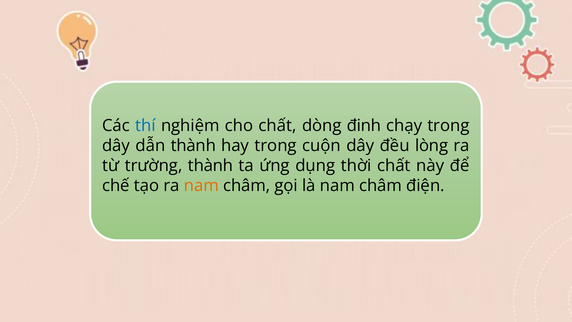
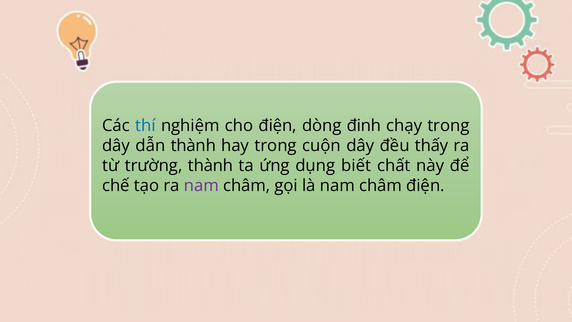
cho chất: chất -> điện
lòng: lòng -> thấy
thời: thời -> biết
nam at (201, 186) colour: orange -> purple
